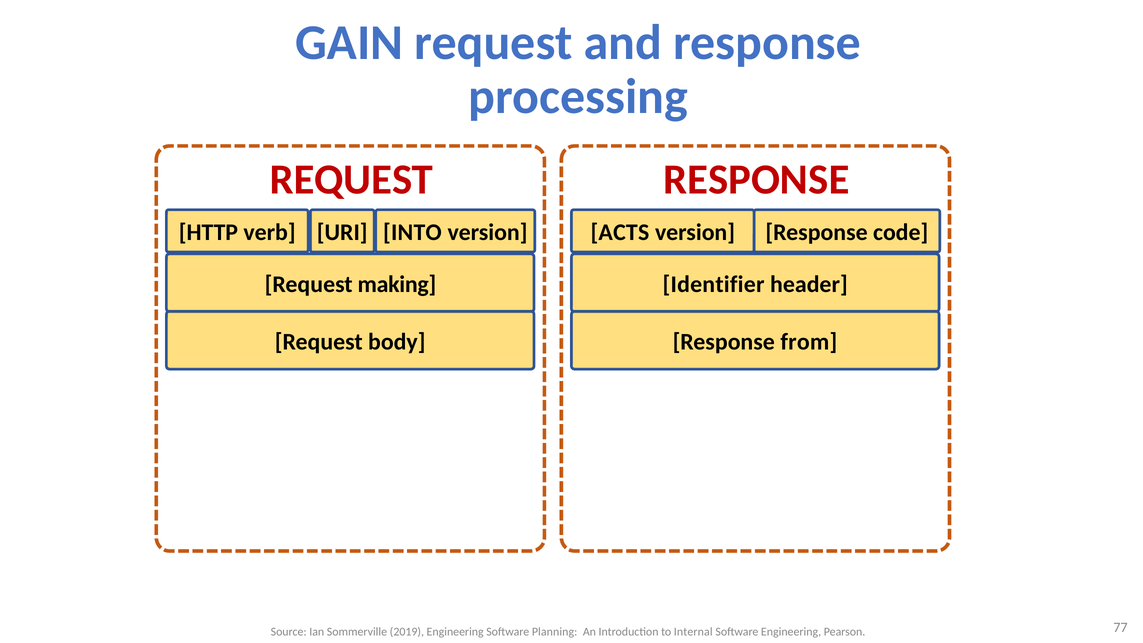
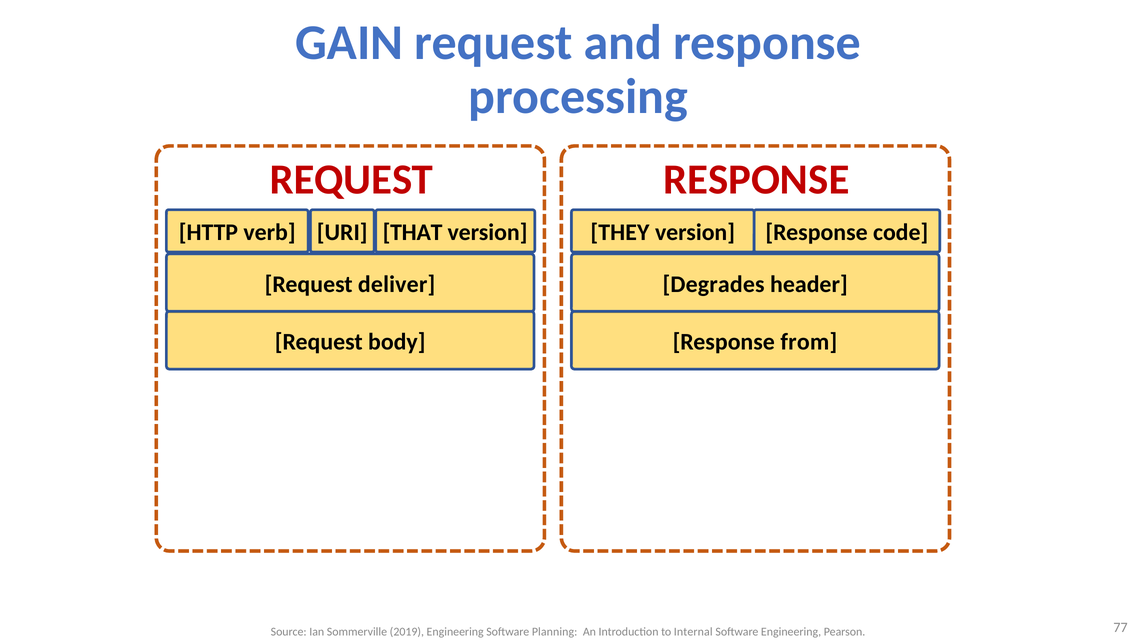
INTO: INTO -> THAT
ACTS: ACTS -> THEY
making: making -> deliver
Identifier: Identifier -> Degrades
